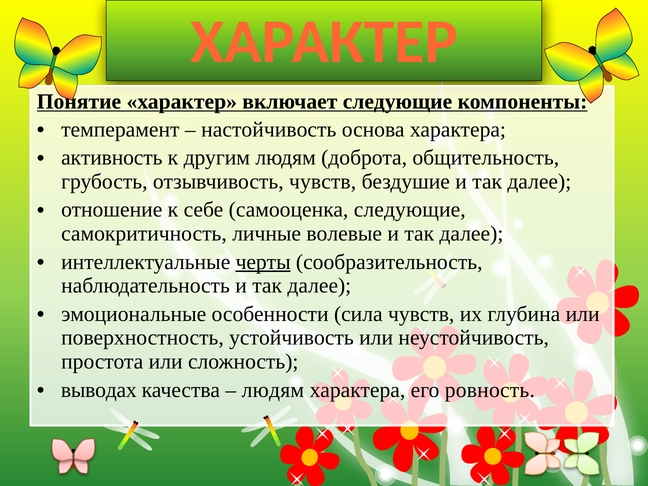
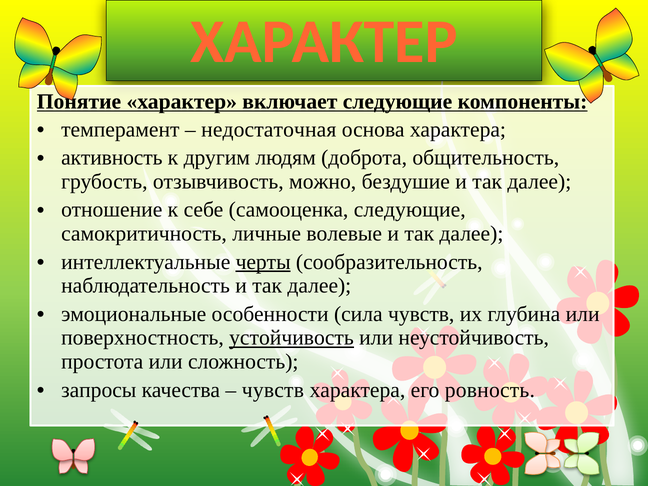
настойчивость: настойчивость -> недостаточная
отзывчивость чувств: чувств -> можно
устойчивость underline: none -> present
выводах: выводах -> запросы
людям at (273, 390): людям -> чувств
